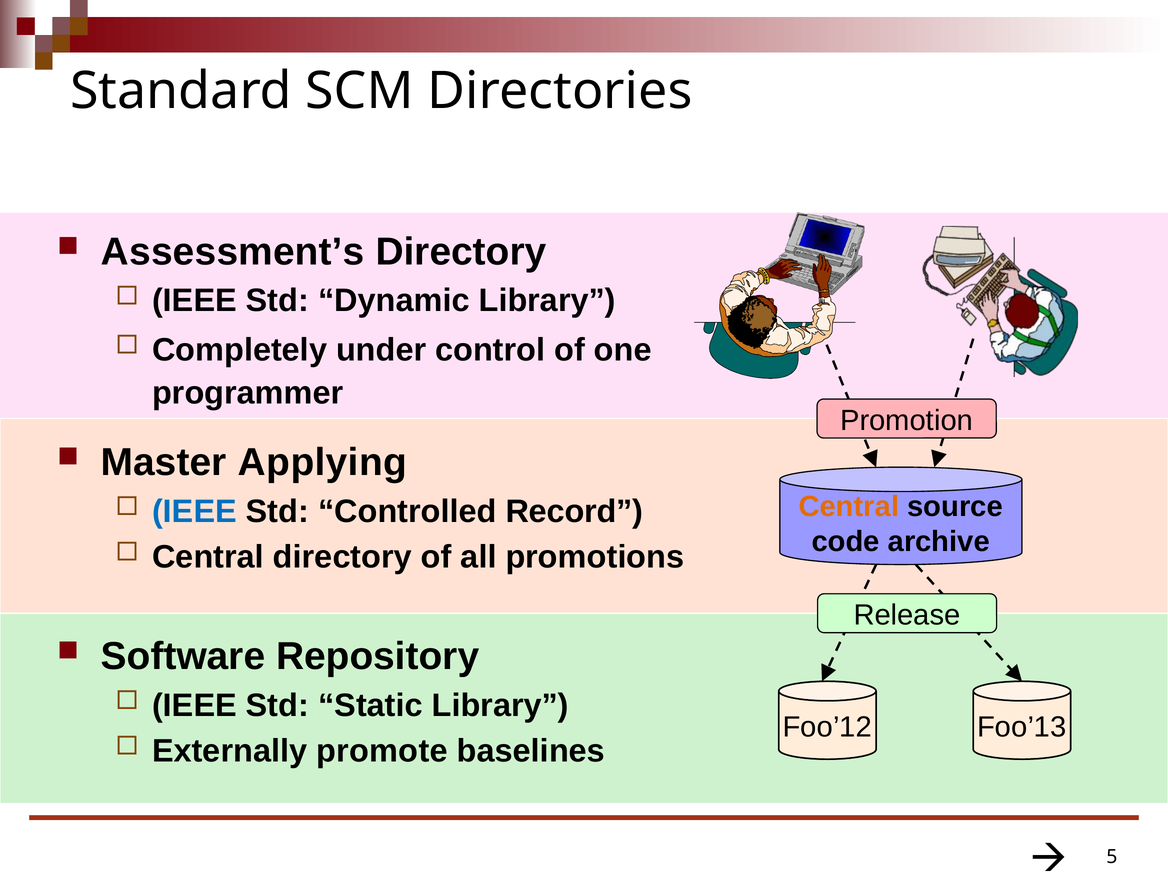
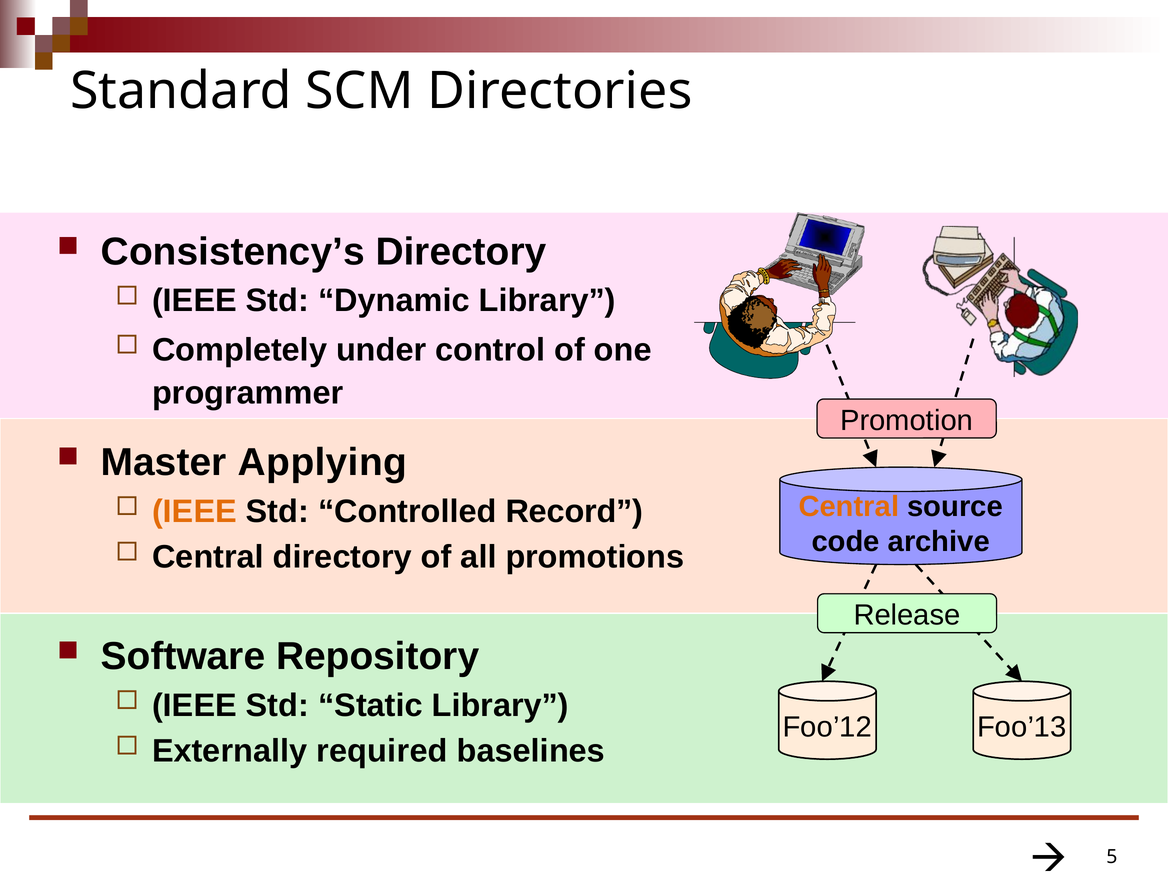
Assessment’s: Assessment’s -> Consistency’s
IEEE at (194, 511) colour: blue -> orange
promote: promote -> required
